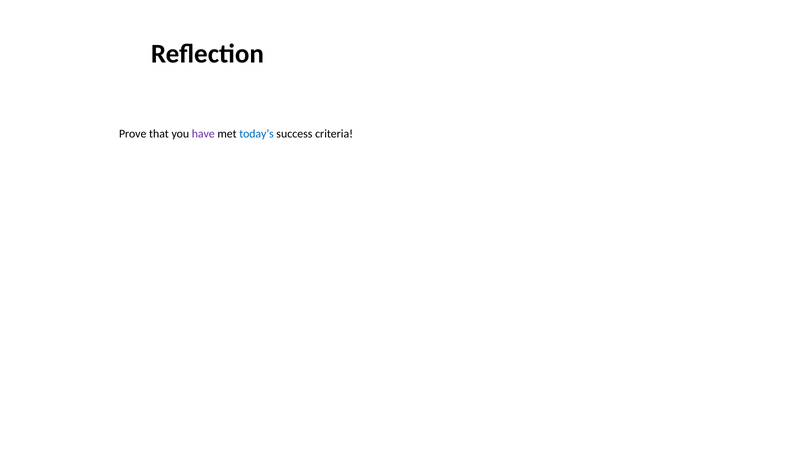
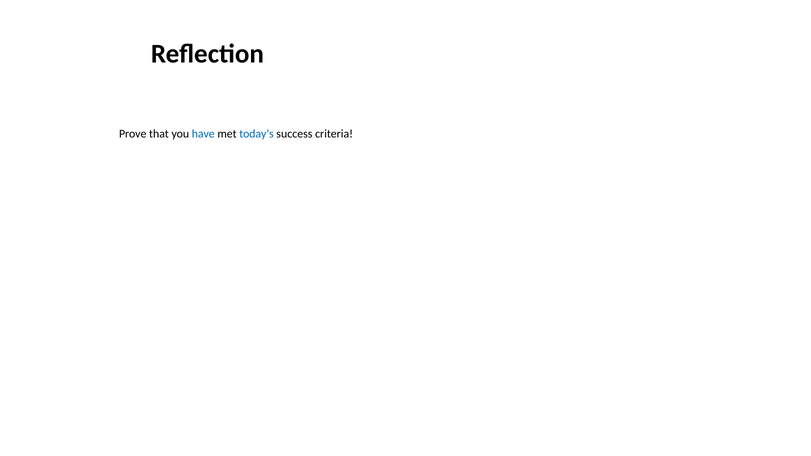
have colour: purple -> blue
